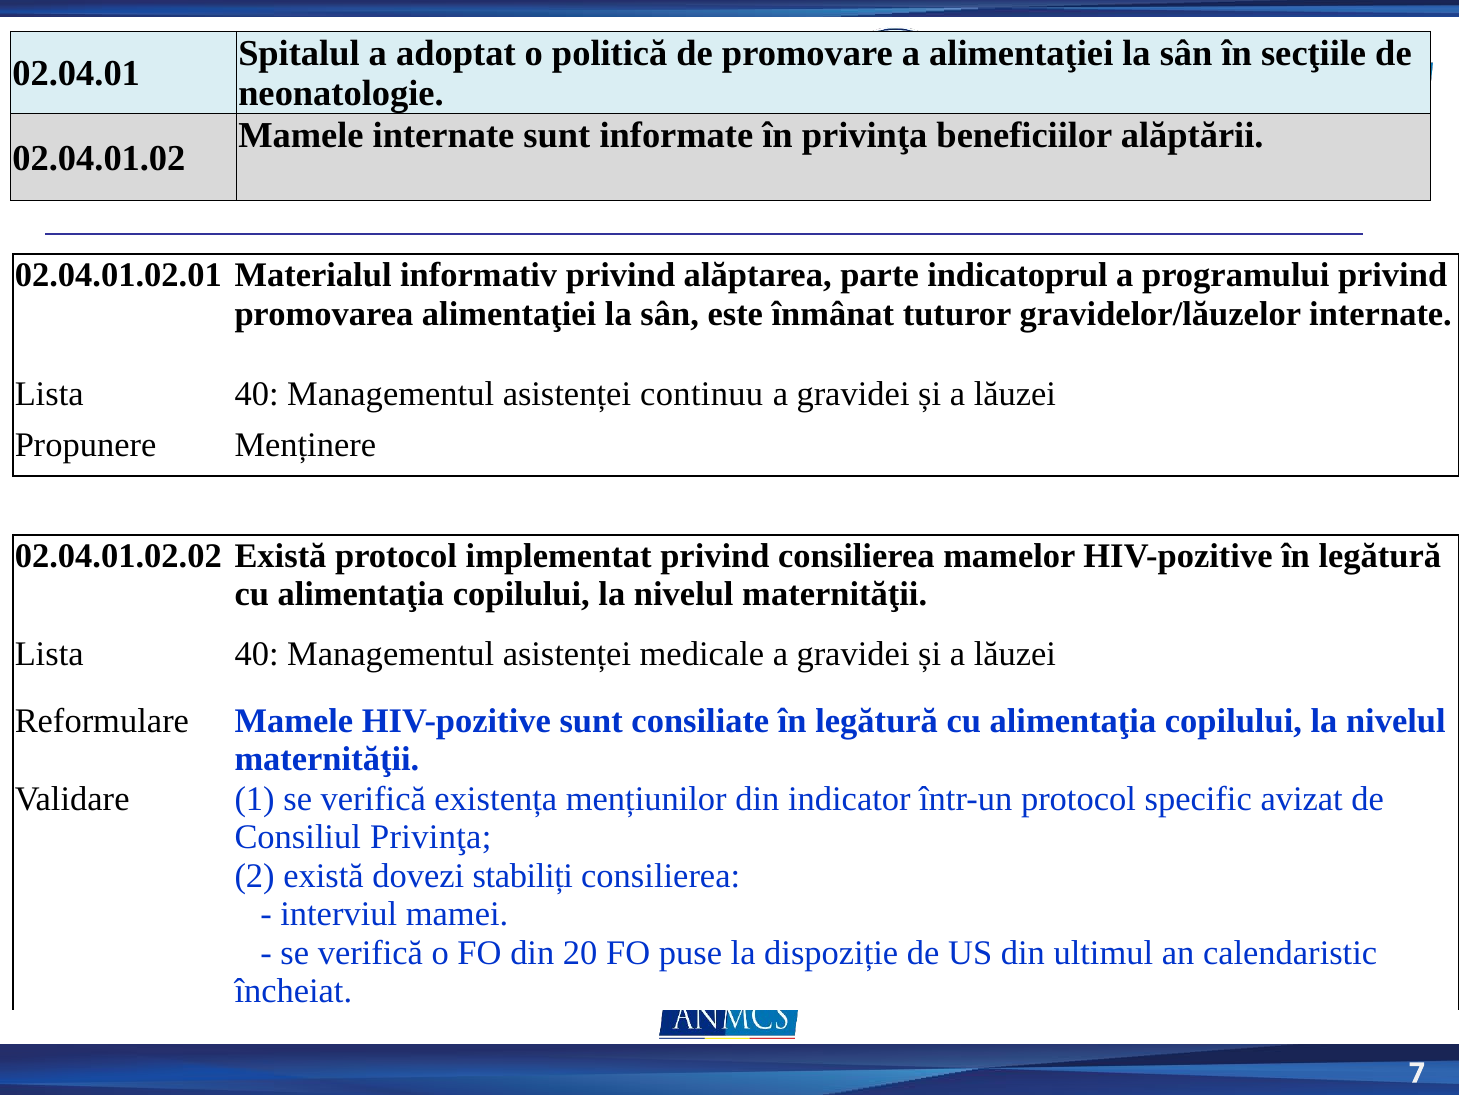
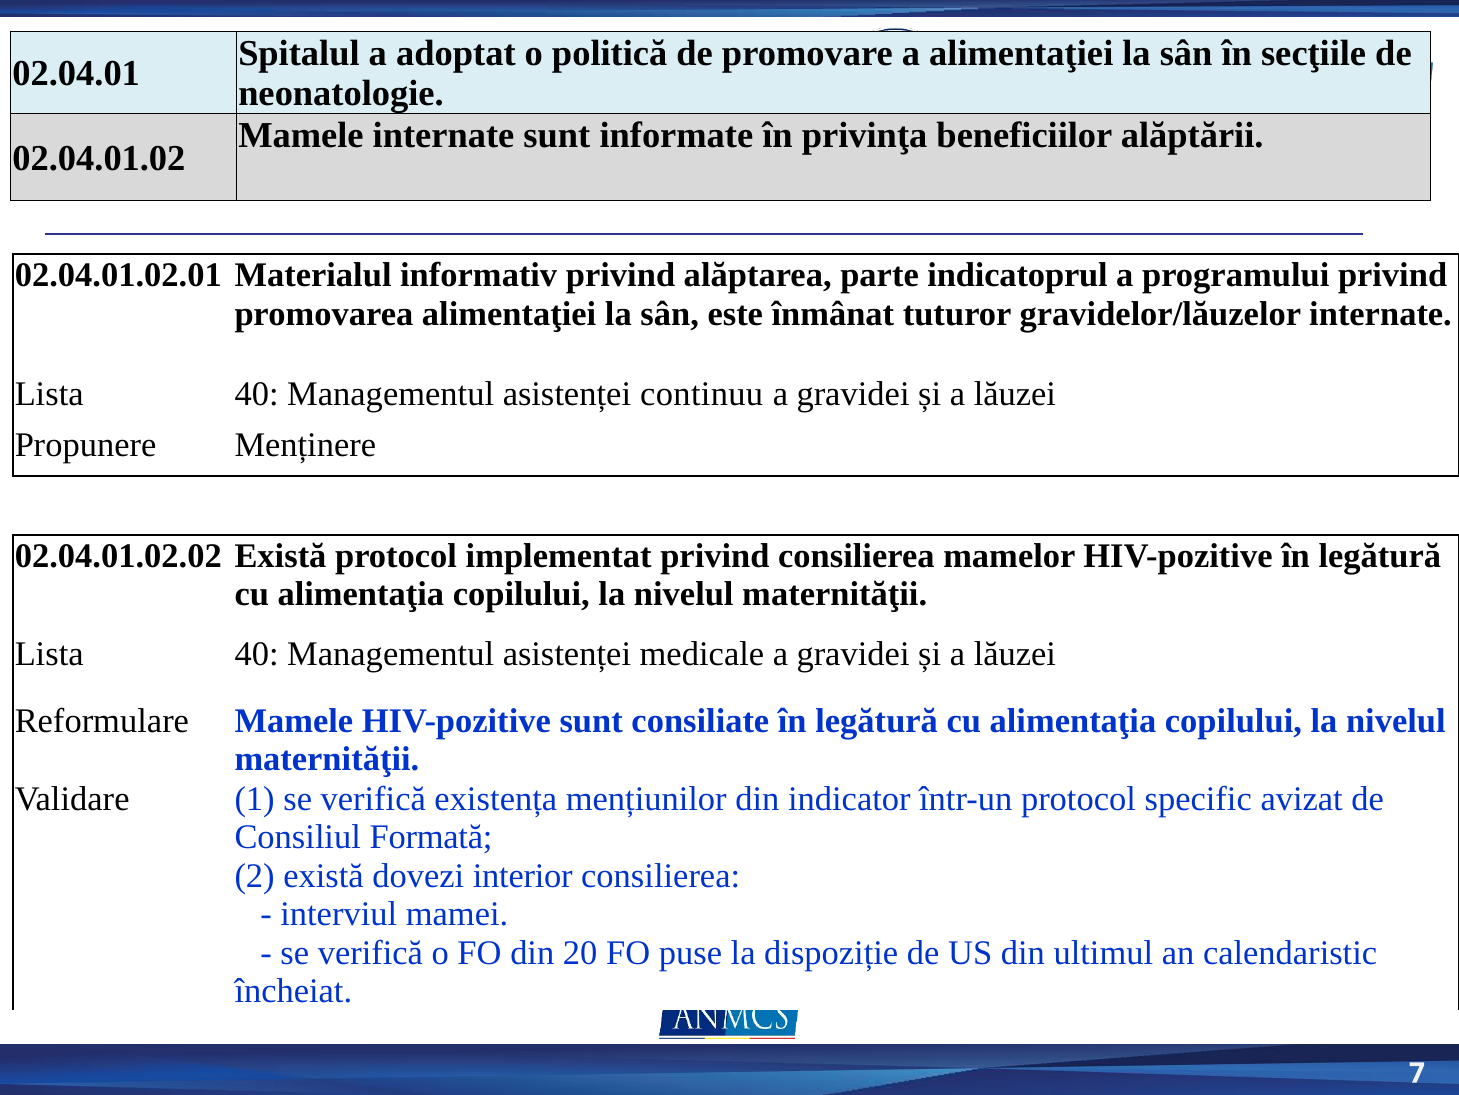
Consiliul Privinţa: Privinţa -> Formată
stabiliți: stabiliți -> interior
